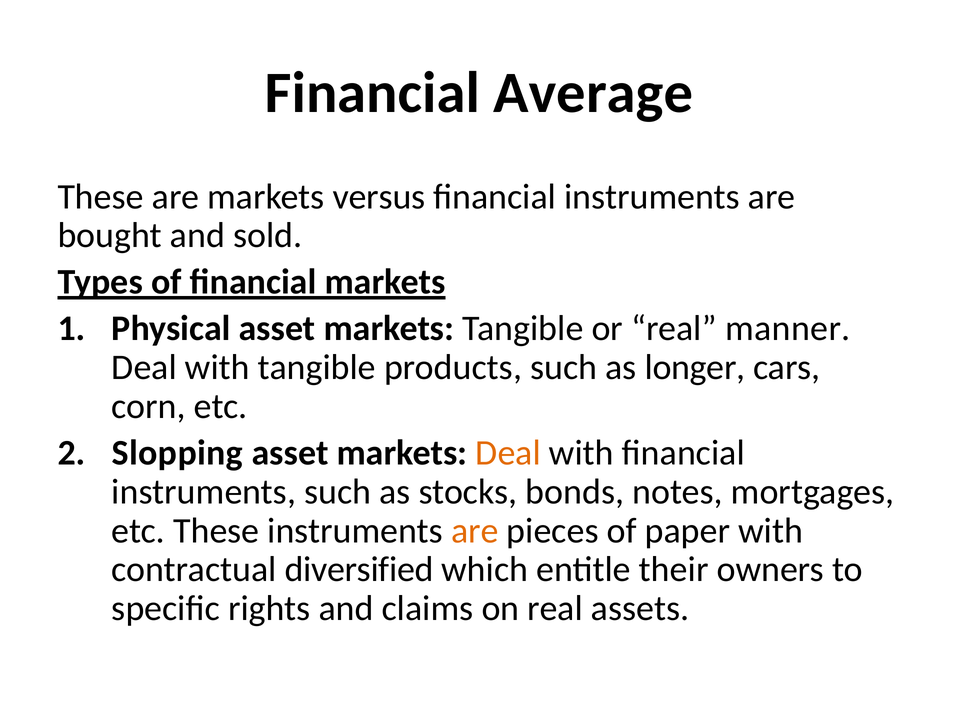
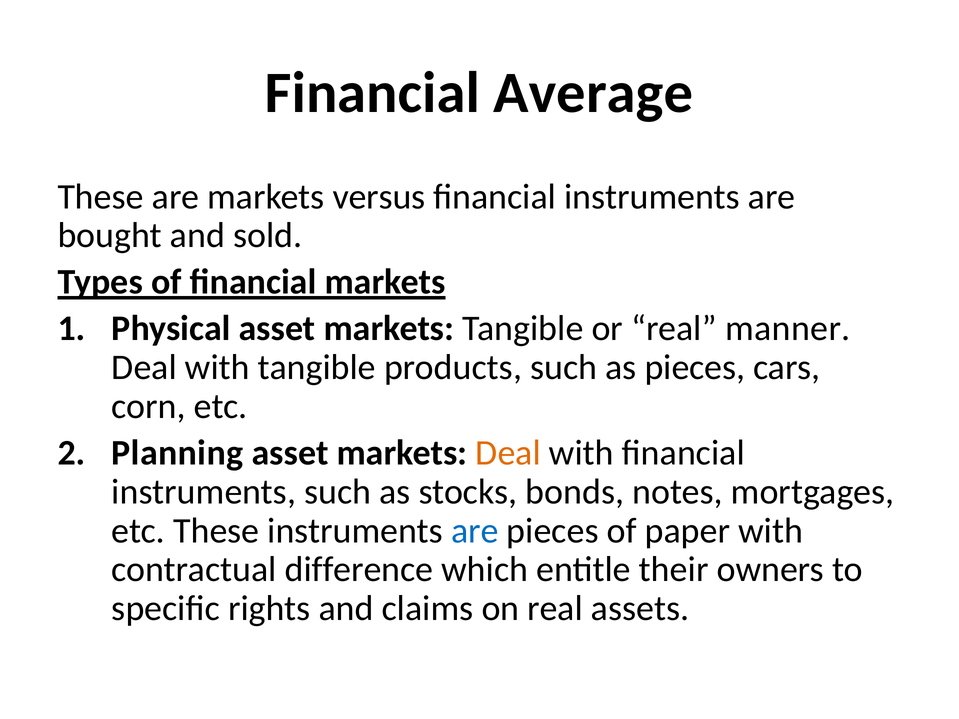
as longer: longer -> pieces
Slopping: Slopping -> Planning
are at (475, 531) colour: orange -> blue
diversified: diversified -> difference
